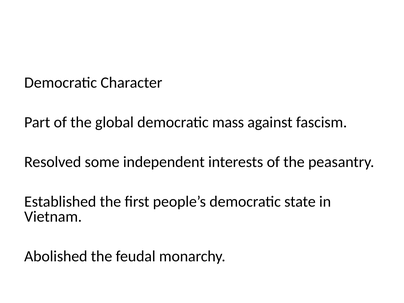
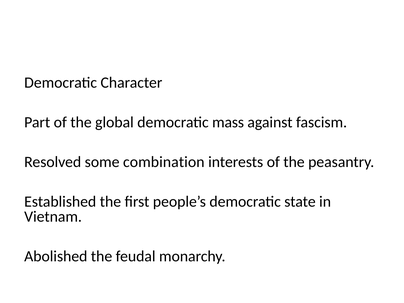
independent: independent -> combination
